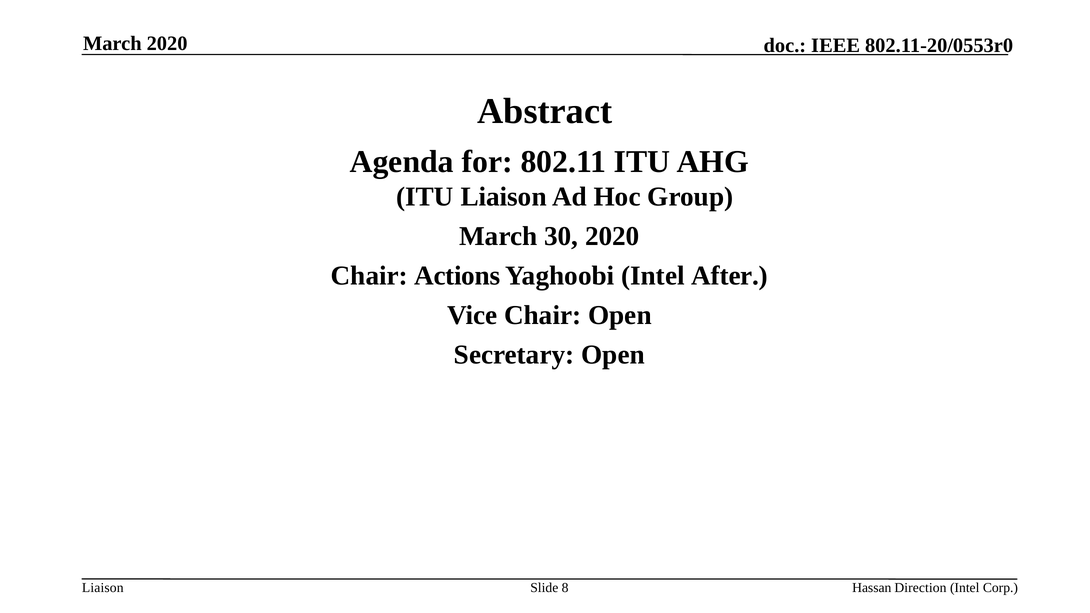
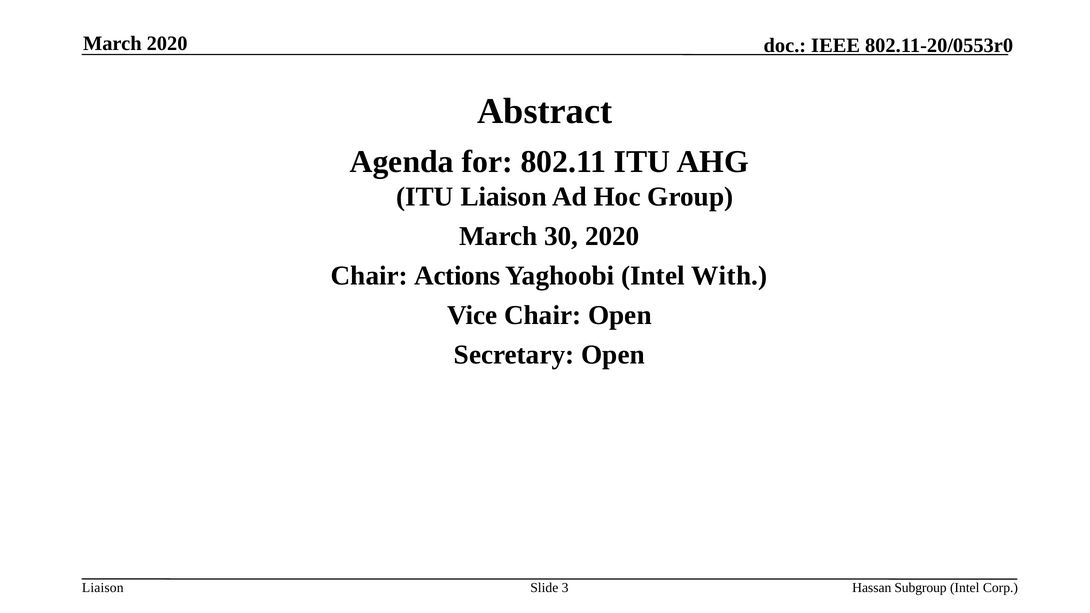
After: After -> With
8: 8 -> 3
Direction: Direction -> Subgroup
